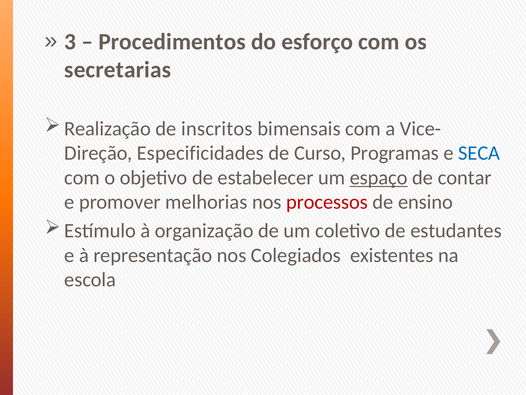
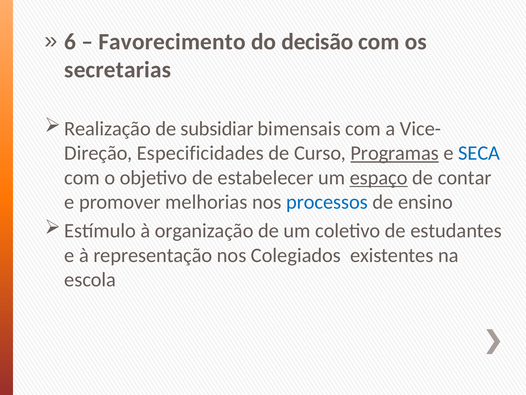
3: 3 -> 6
Procedimentos: Procedimentos -> Favorecimento
esforço: esforço -> decisão
inscritos: inscritos -> subsidiar
Programas underline: none -> present
processos colour: red -> blue
